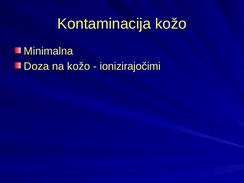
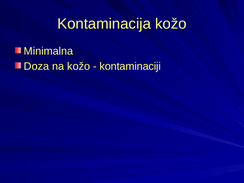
ionizirajočimi: ionizirajočimi -> kontaminaciji
